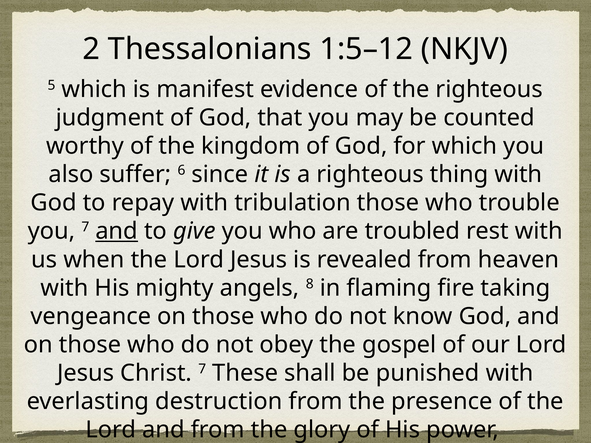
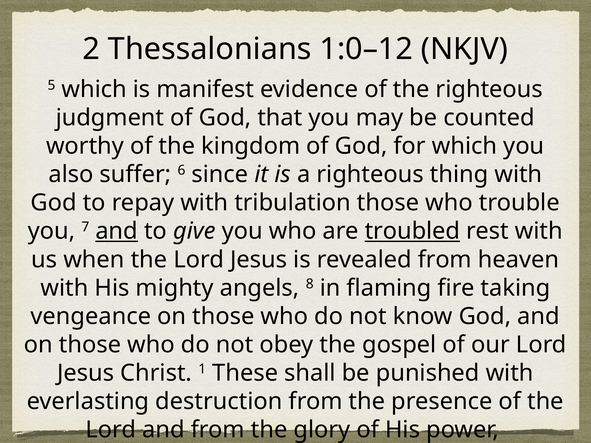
1:5–12: 1:5–12 -> 1:0–12
troubled underline: none -> present
Christ 7: 7 -> 1
